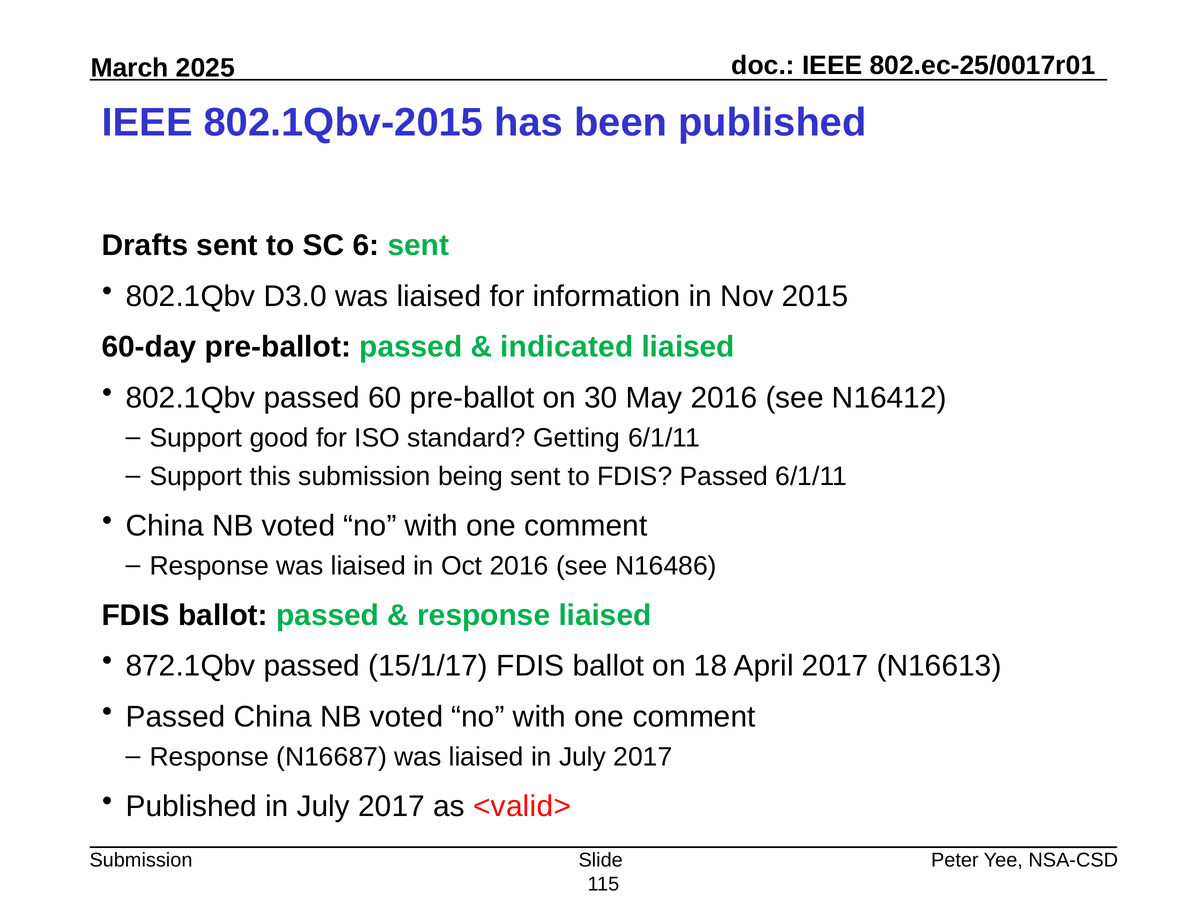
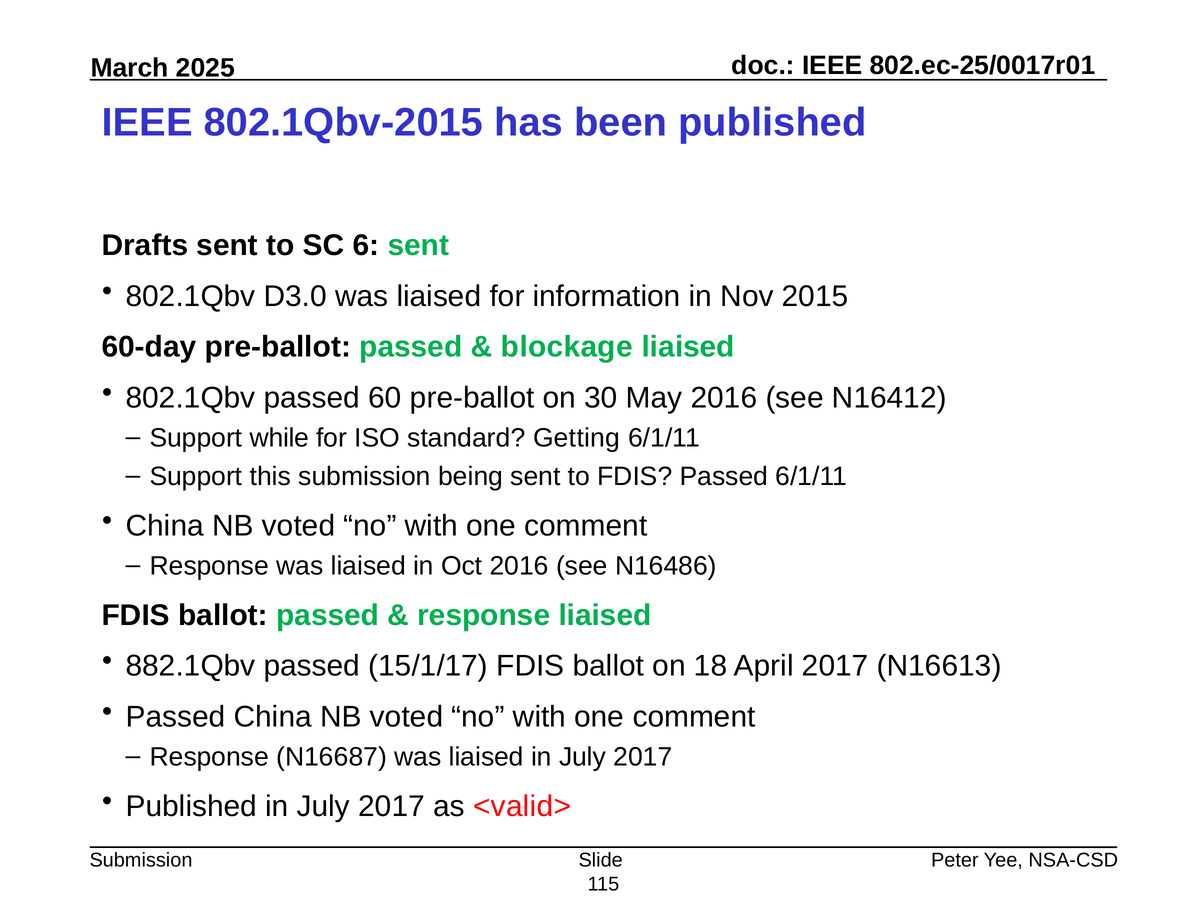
indicated: indicated -> blockage
good: good -> while
872.1Qbv: 872.1Qbv -> 882.1Qbv
